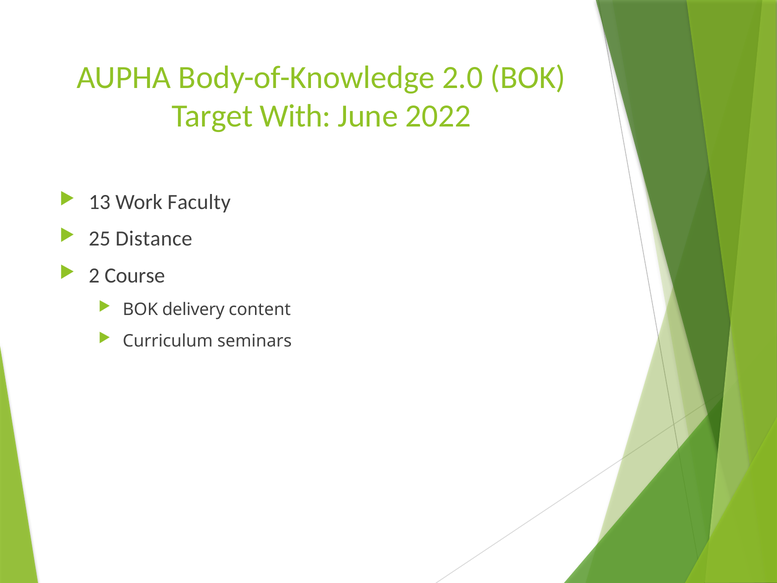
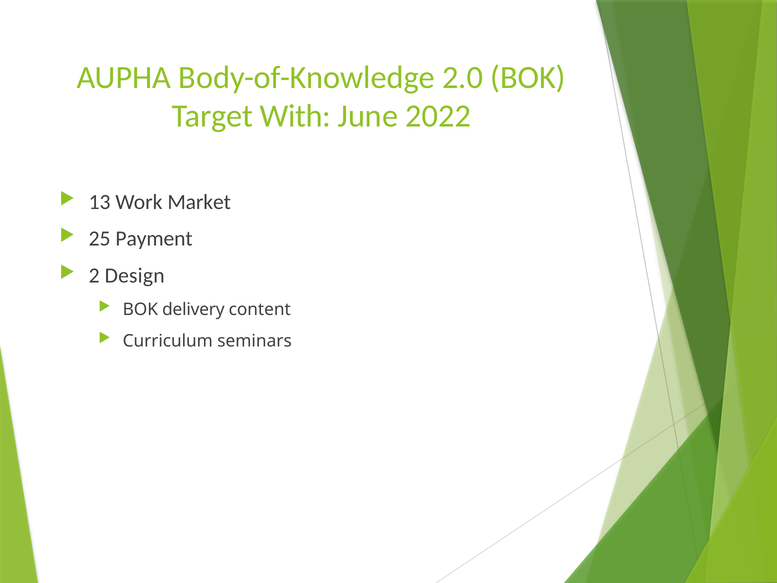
Faculty: Faculty -> Market
Distance: Distance -> Payment
Course: Course -> Design
